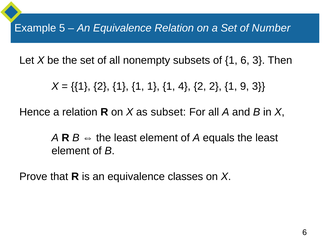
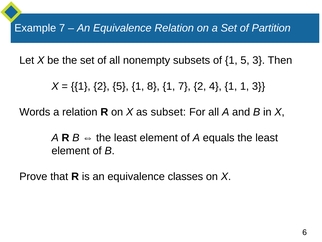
Example 5: 5 -> 7
Number: Number -> Partition
1 6: 6 -> 5
1 2 1: 1 -> 5
1 at (153, 86): 1 -> 8
1 4: 4 -> 7
2 2: 2 -> 4
1 9: 9 -> 1
Hence: Hence -> Words
